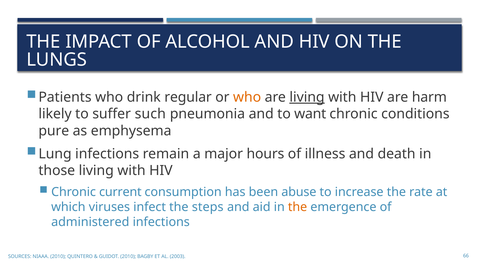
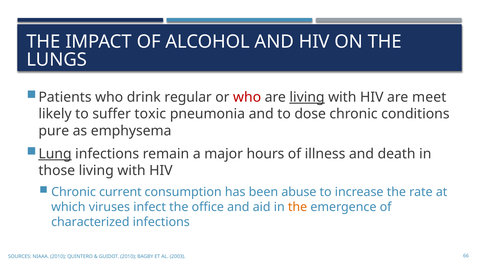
who at (247, 97) colour: orange -> red
harm: harm -> meet
such: such -> toxic
want: want -> dose
Lung underline: none -> present
steps: steps -> office
administered: administered -> characterized
